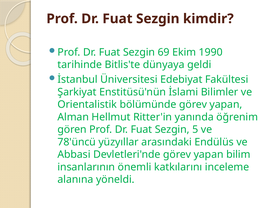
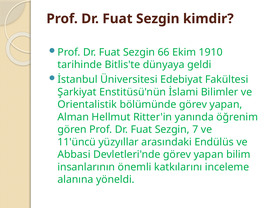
69: 69 -> 66
1990: 1990 -> 1910
5: 5 -> 7
78'üncü: 78'üncü -> 11'üncü
